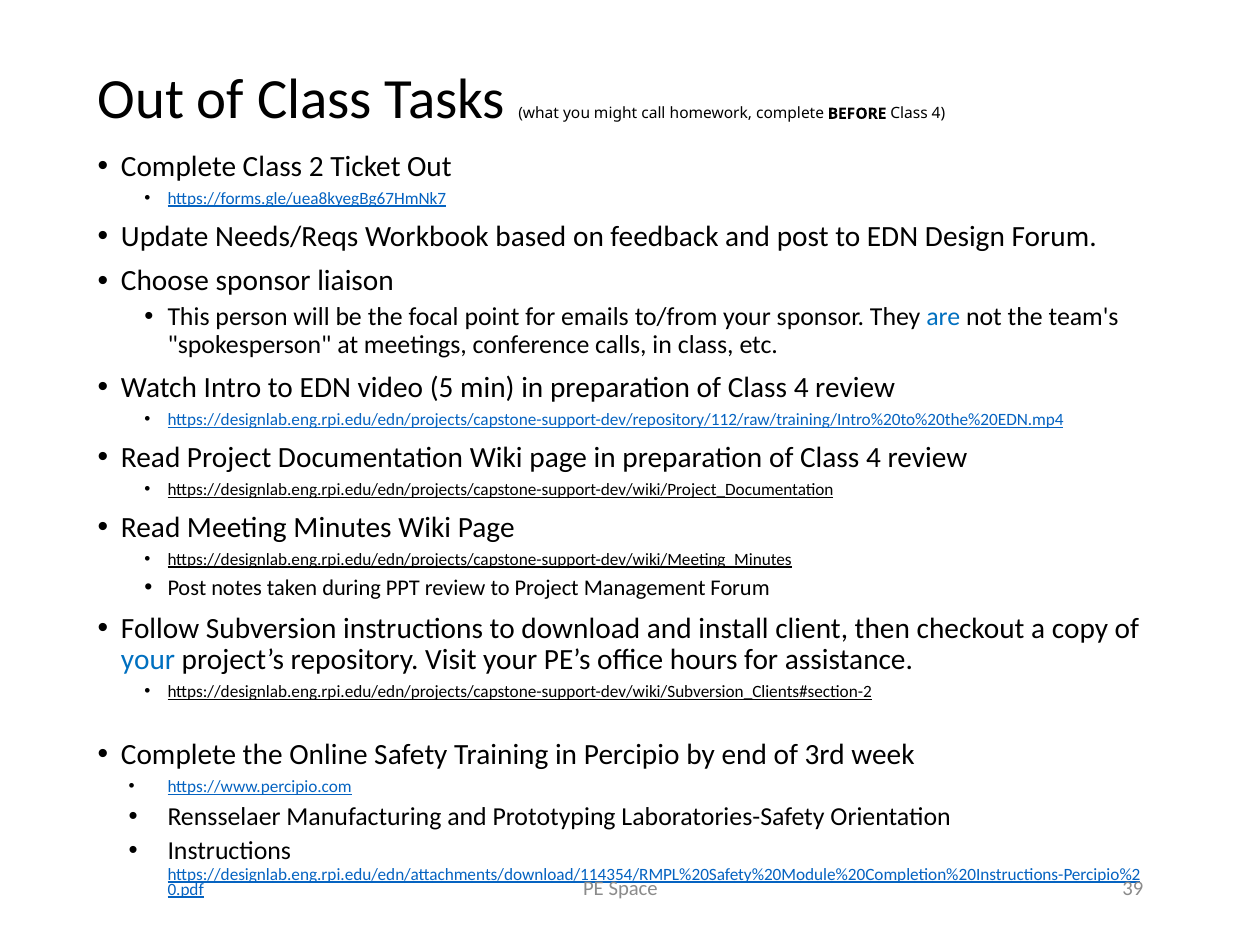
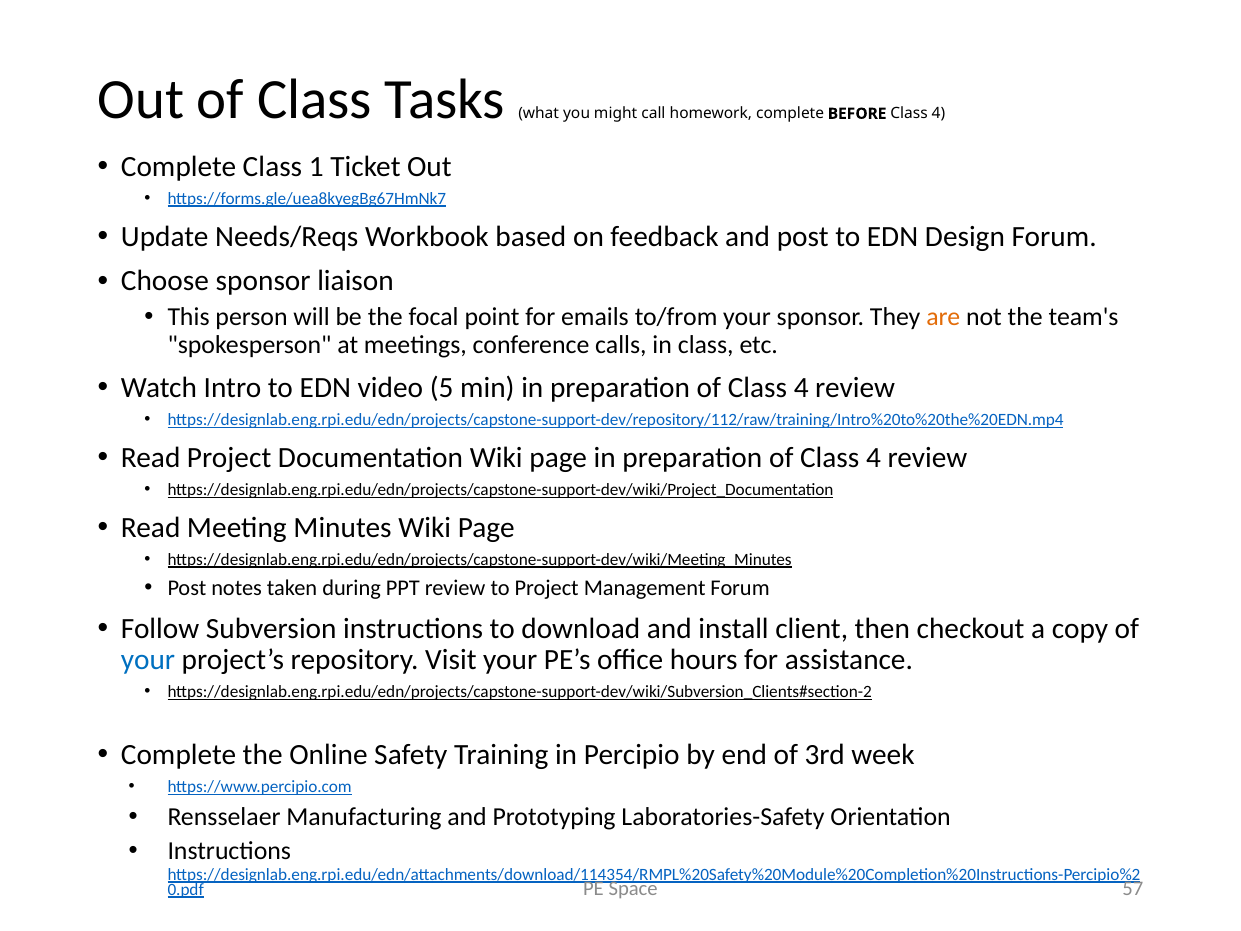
2: 2 -> 1
are colour: blue -> orange
39: 39 -> 57
